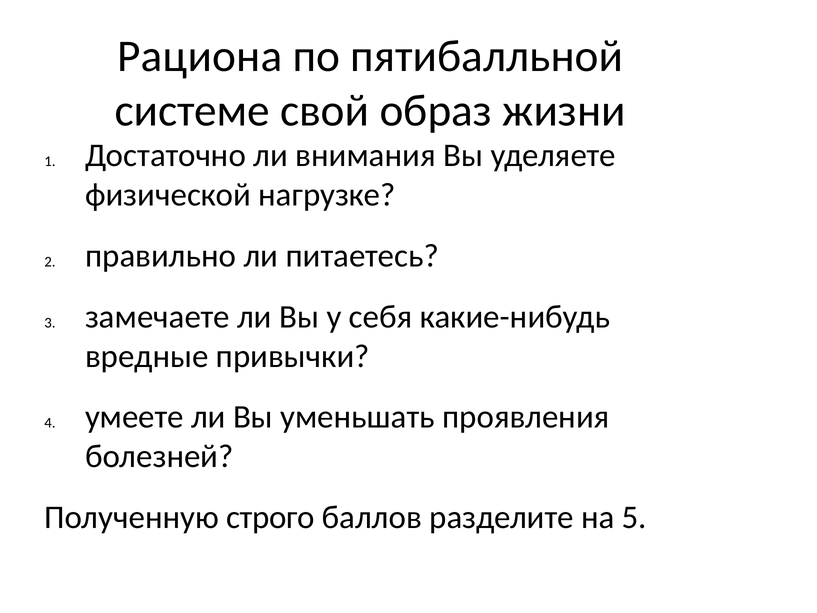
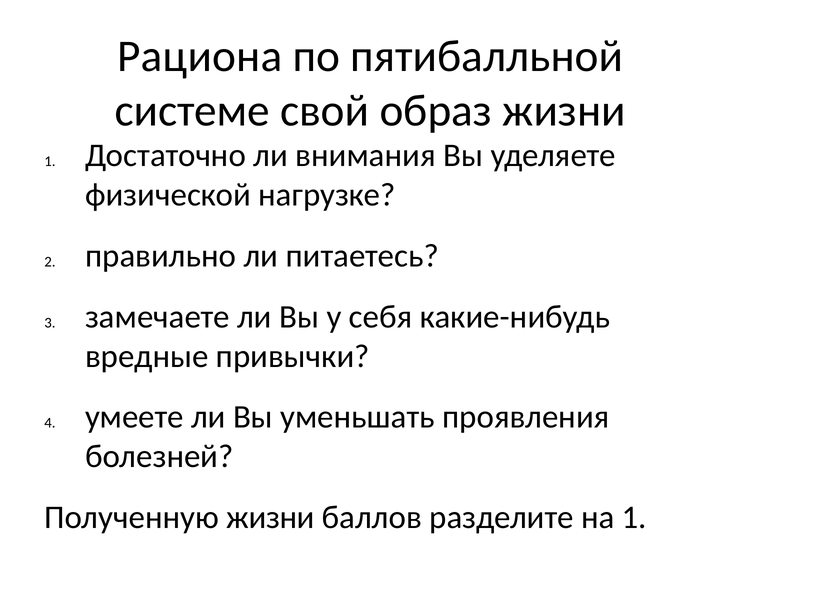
Полученную строго: строго -> жизни
на 5: 5 -> 1
